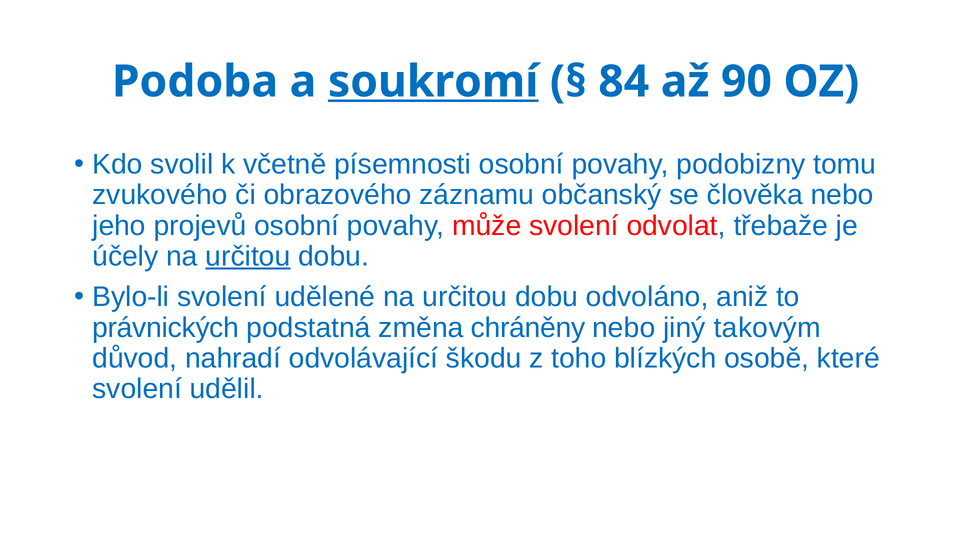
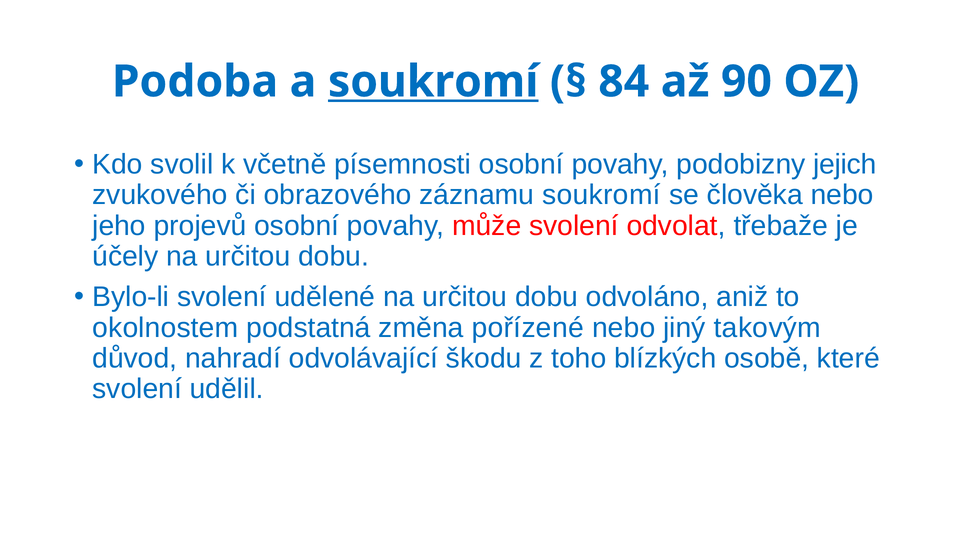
tomu: tomu -> jejich
záznamu občanský: občanský -> soukromí
určitou at (248, 256) underline: present -> none
právnických: právnických -> okolnostem
chráněny: chráněny -> pořízené
